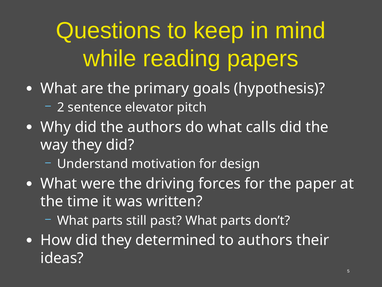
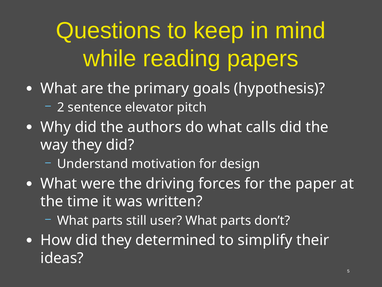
past: past -> user
to authors: authors -> simplify
